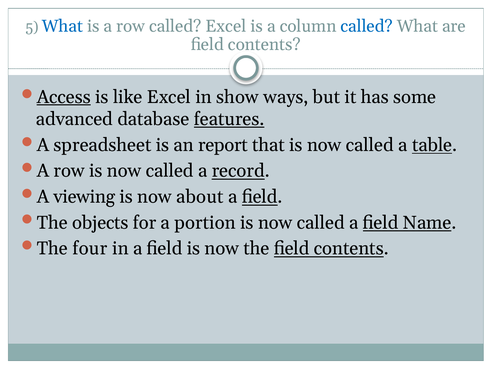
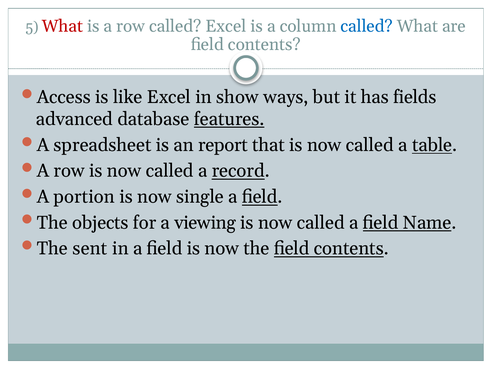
What at (62, 26) colour: blue -> red
Access underline: present -> none
some: some -> fields
viewing: viewing -> portion
about: about -> single
portion: portion -> viewing
four: four -> sent
